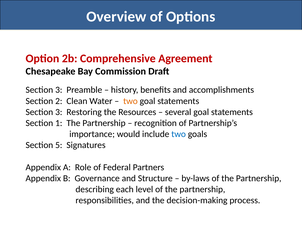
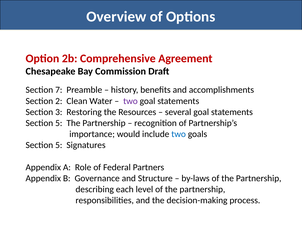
3 at (59, 90): 3 -> 7
two at (130, 101) colour: orange -> purple
1 at (59, 123): 1 -> 5
